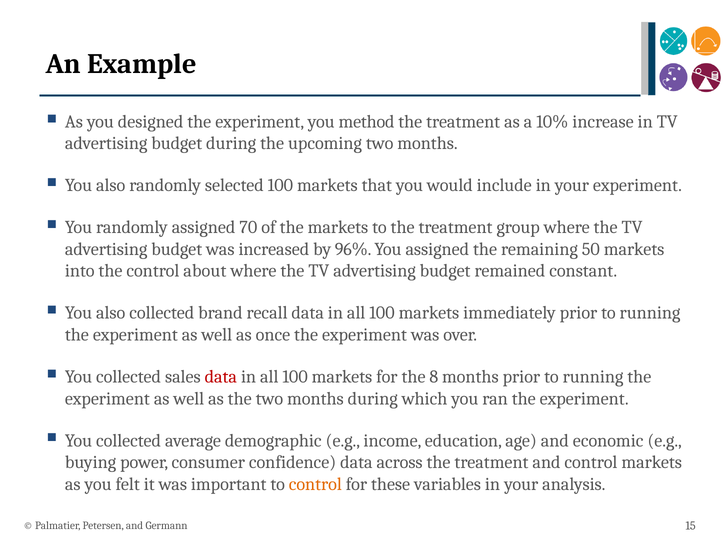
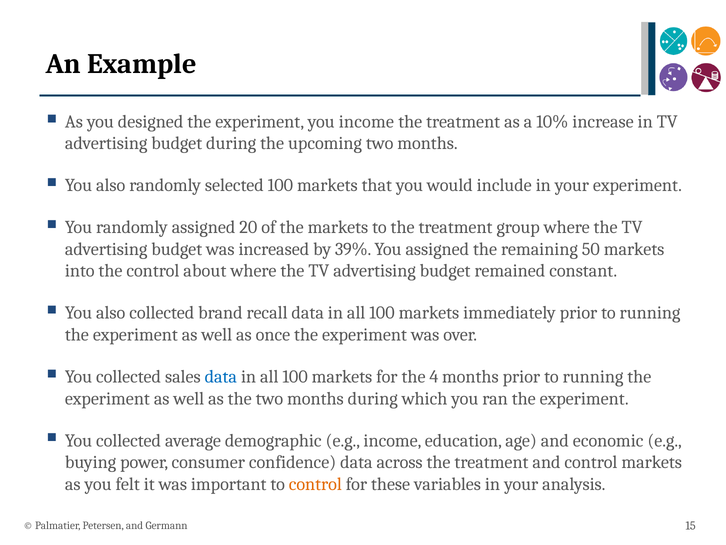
you method: method -> income
70: 70 -> 20
96%: 96% -> 39%
data at (221, 376) colour: red -> blue
8: 8 -> 4
